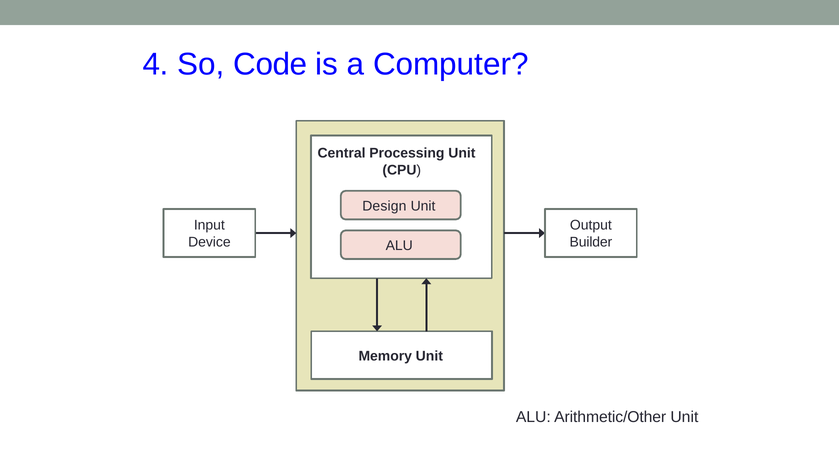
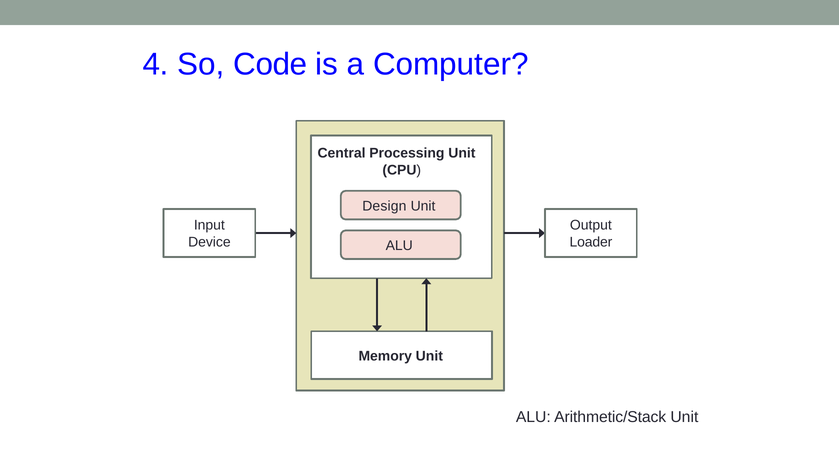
Builder: Builder -> Loader
Arithmetic/Other: Arithmetic/Other -> Arithmetic/Stack
